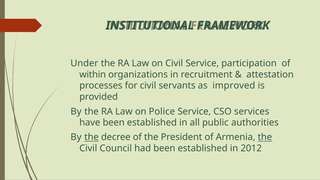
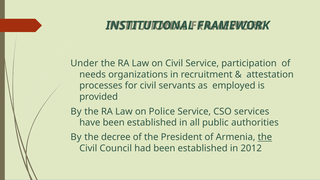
within: within -> needs
improved: improved -> employed
the at (92, 137) underline: present -> none
